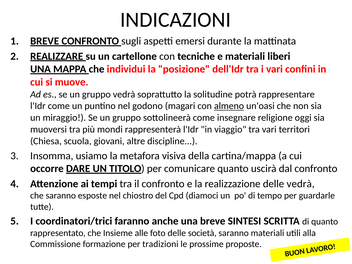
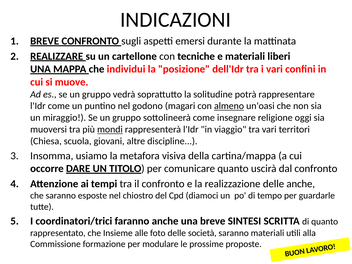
mondi underline: none -> present
delle vedrà: vedrà -> anche
tradizioni: tradizioni -> modulare
